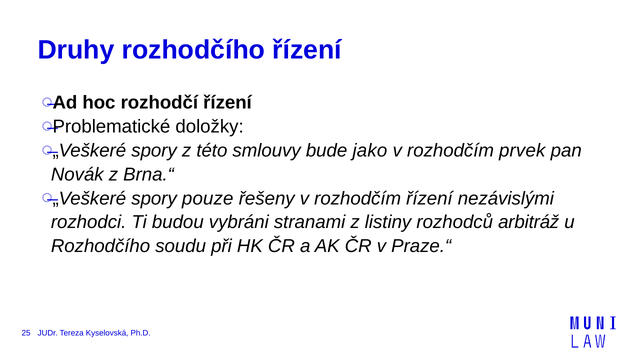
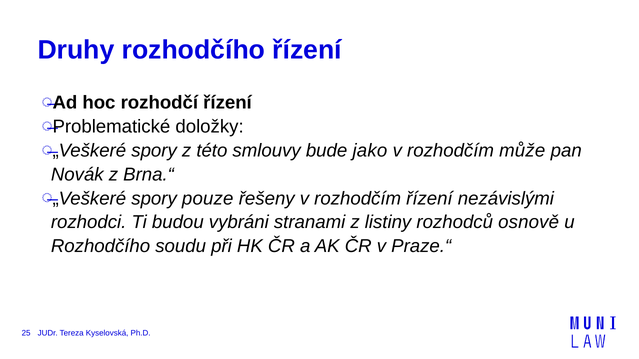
prvek: prvek -> může
arbitráž: arbitráž -> osnově
